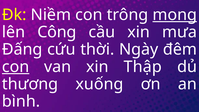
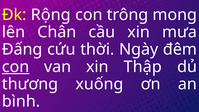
Niềm: Niềm -> Rộng
mong underline: present -> none
Công: Công -> Chân
